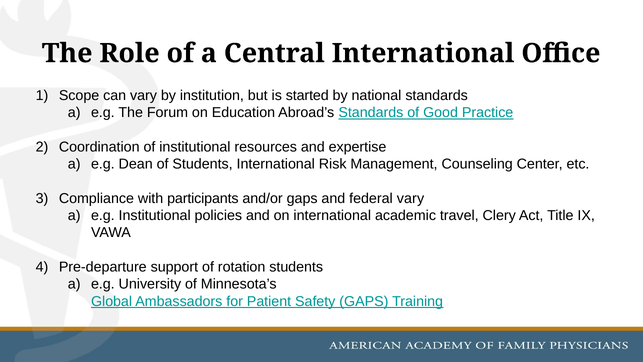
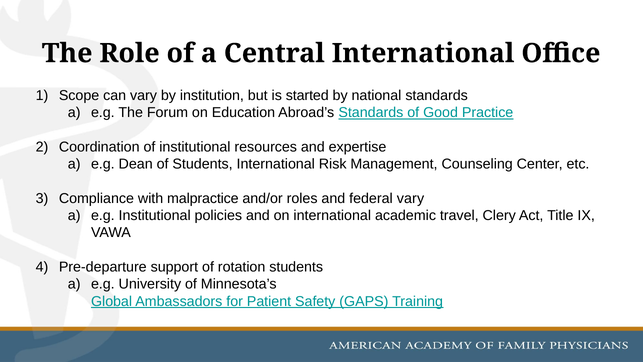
participants: participants -> malpractice
and/or gaps: gaps -> roles
